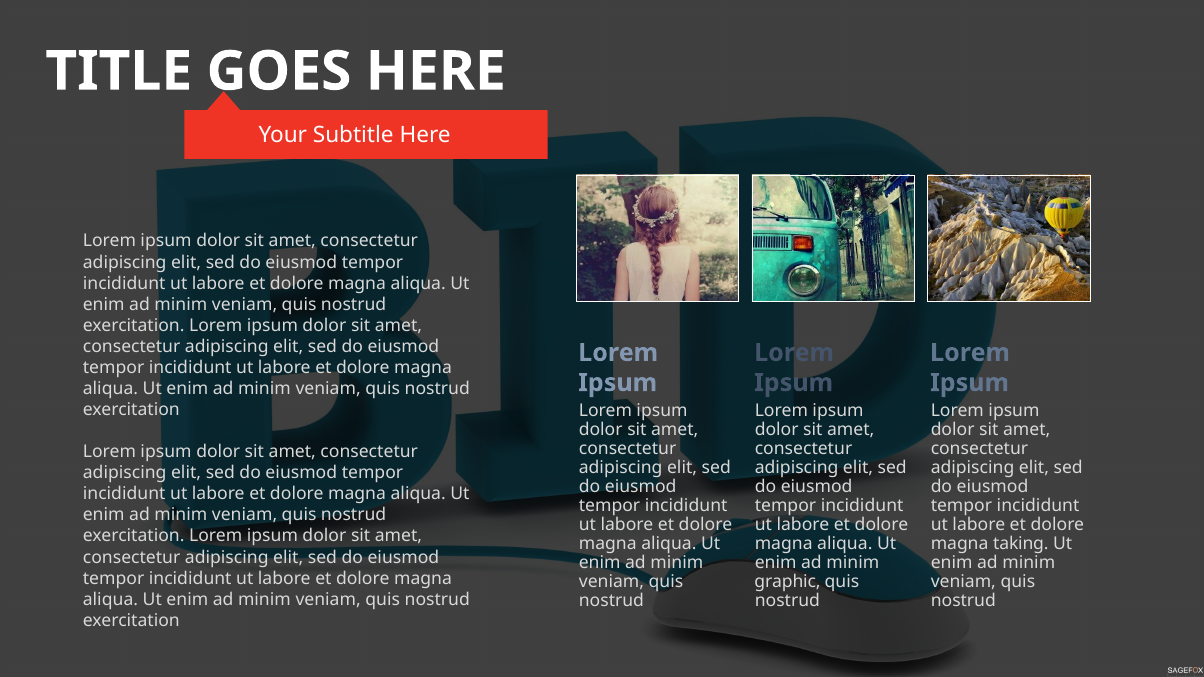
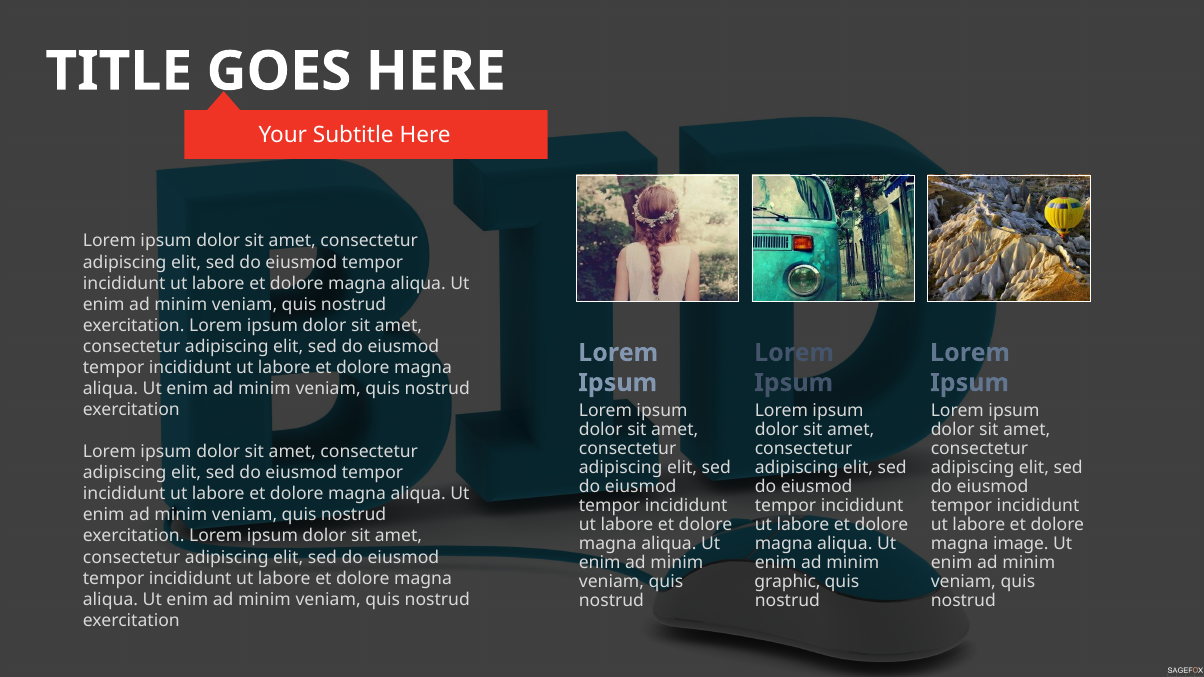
taking: taking -> image
